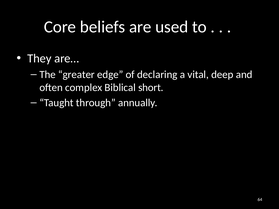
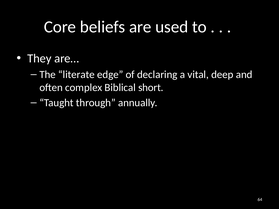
greater: greater -> literate
